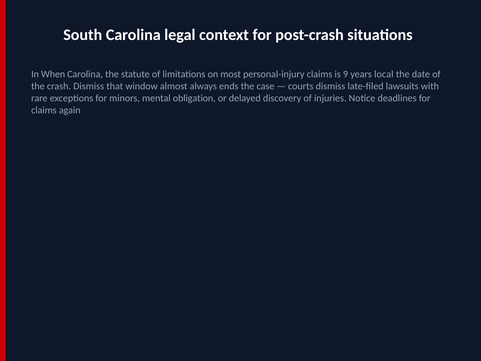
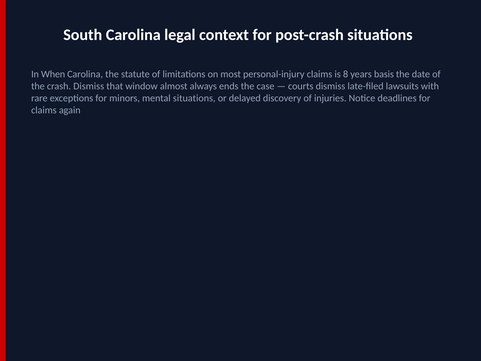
9: 9 -> 8
local: local -> basis
mental obligation: obligation -> situations
